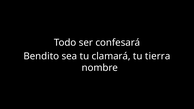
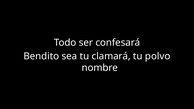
tierra: tierra -> polvo
